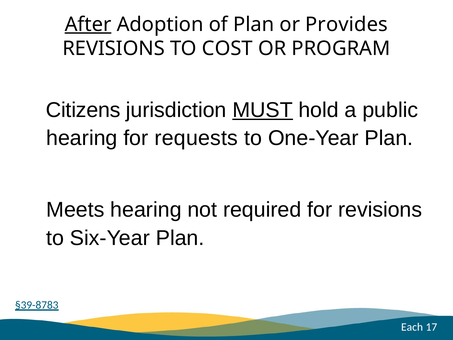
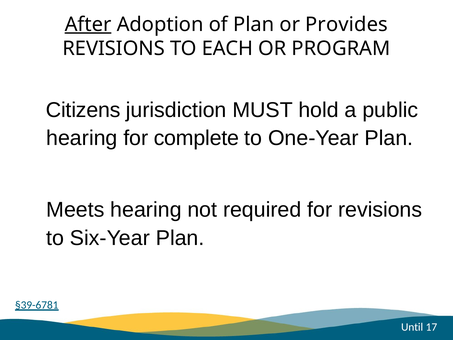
COST: COST -> EACH
MUST underline: present -> none
requests: requests -> complete
§39-8783: §39-8783 -> §39-6781
Each: Each -> Until
